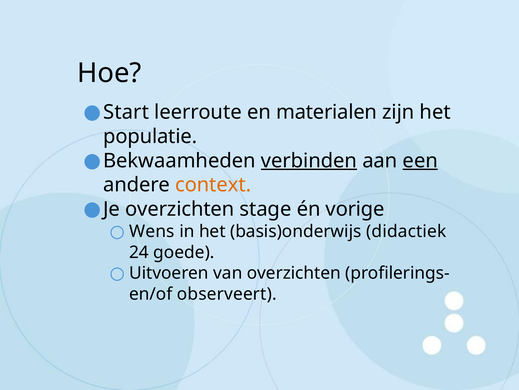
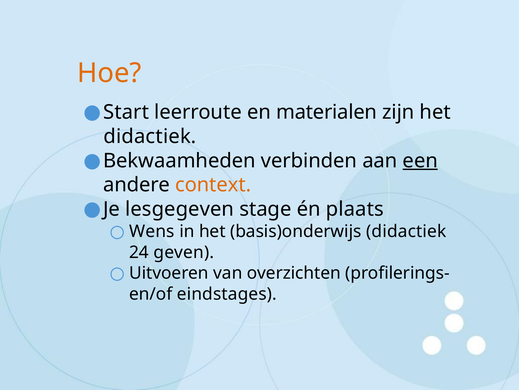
Hoe colour: black -> orange
populatie at (150, 136): populatie -> didactiek
verbinden underline: present -> none
Je overzichten: overzichten -> lesgegeven
vorige: vorige -> plaats
goede: goede -> geven
observeert: observeert -> eindstages
